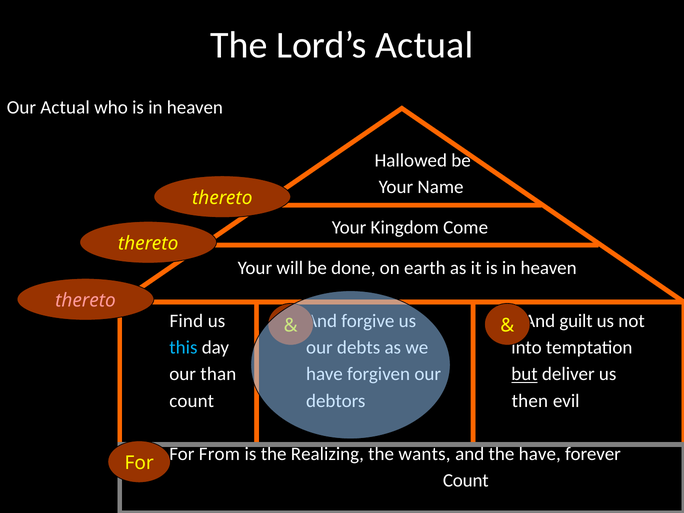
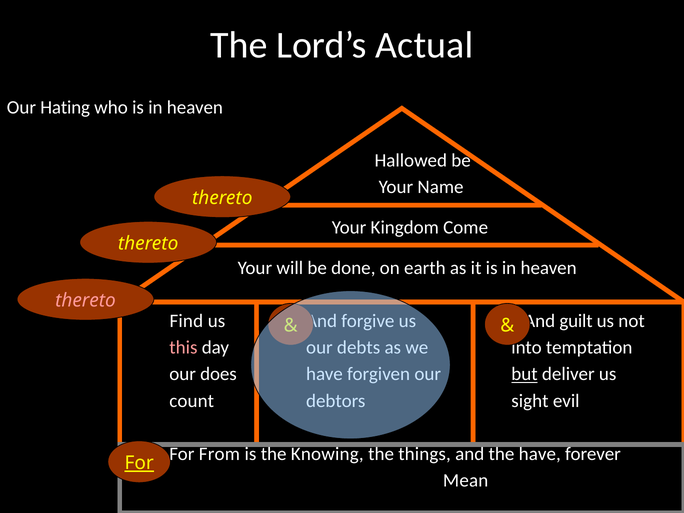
Our Actual: Actual -> Hating
this colour: light blue -> pink
than: than -> does
then: then -> sight
Realizing: Realizing -> Knowing
wants: wants -> things
For at (139, 463) underline: none -> present
Count at (466, 481): Count -> Mean
